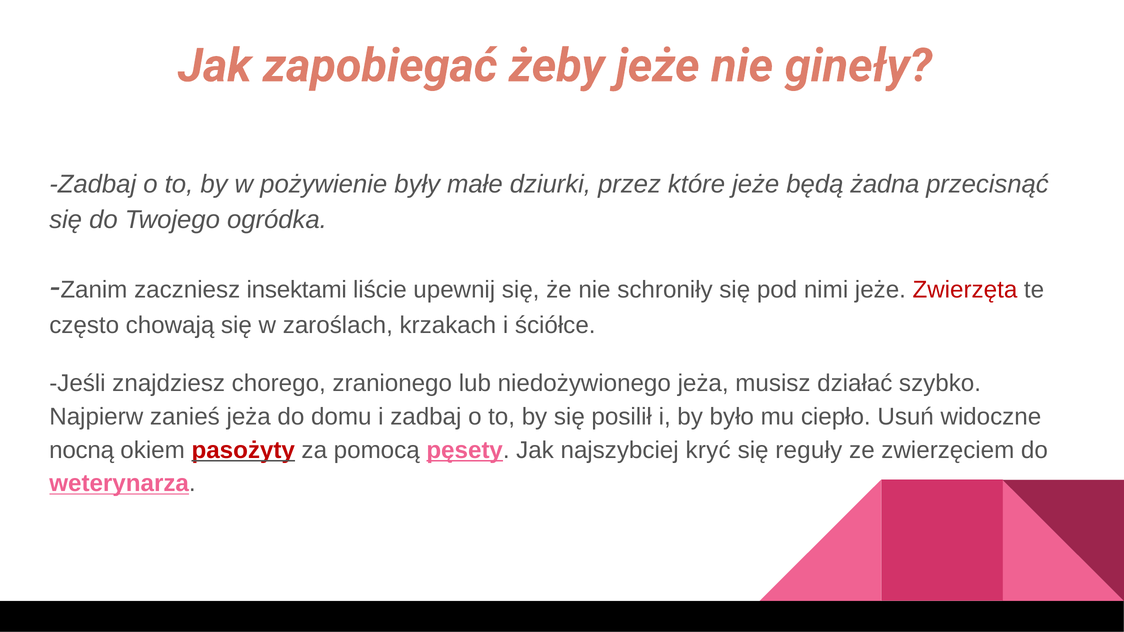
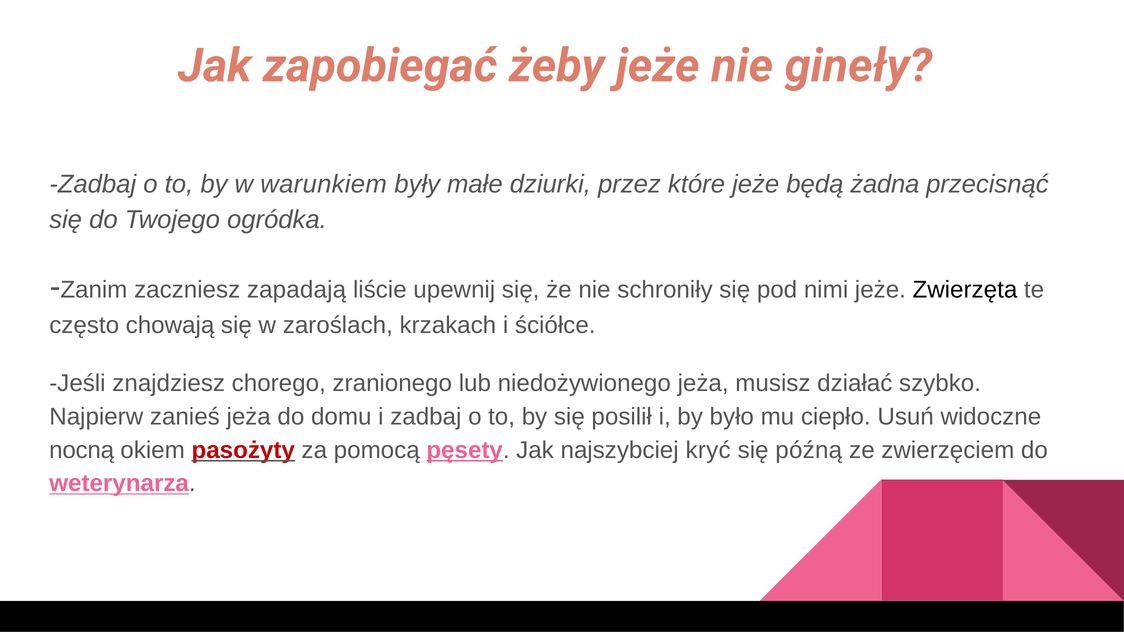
pożywienie: pożywienie -> warunkiem
insektami: insektami -> zapadają
Zwierzęta colour: red -> black
reguły: reguły -> późną
